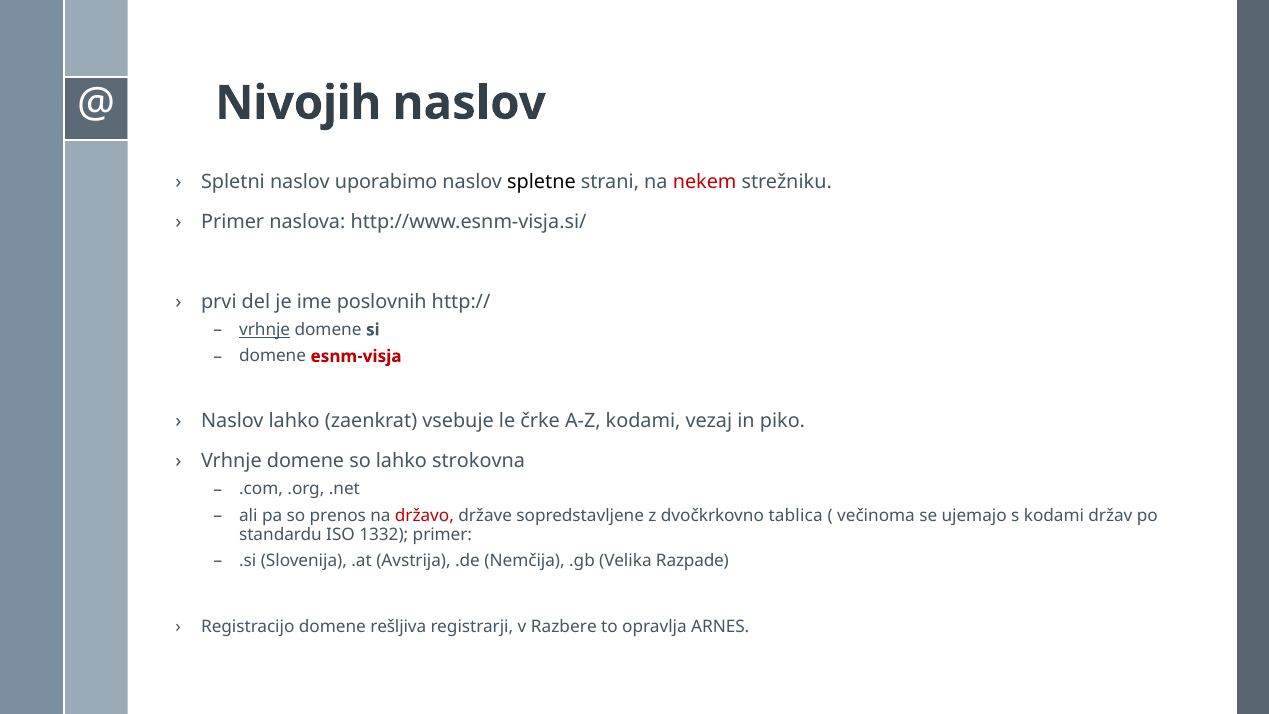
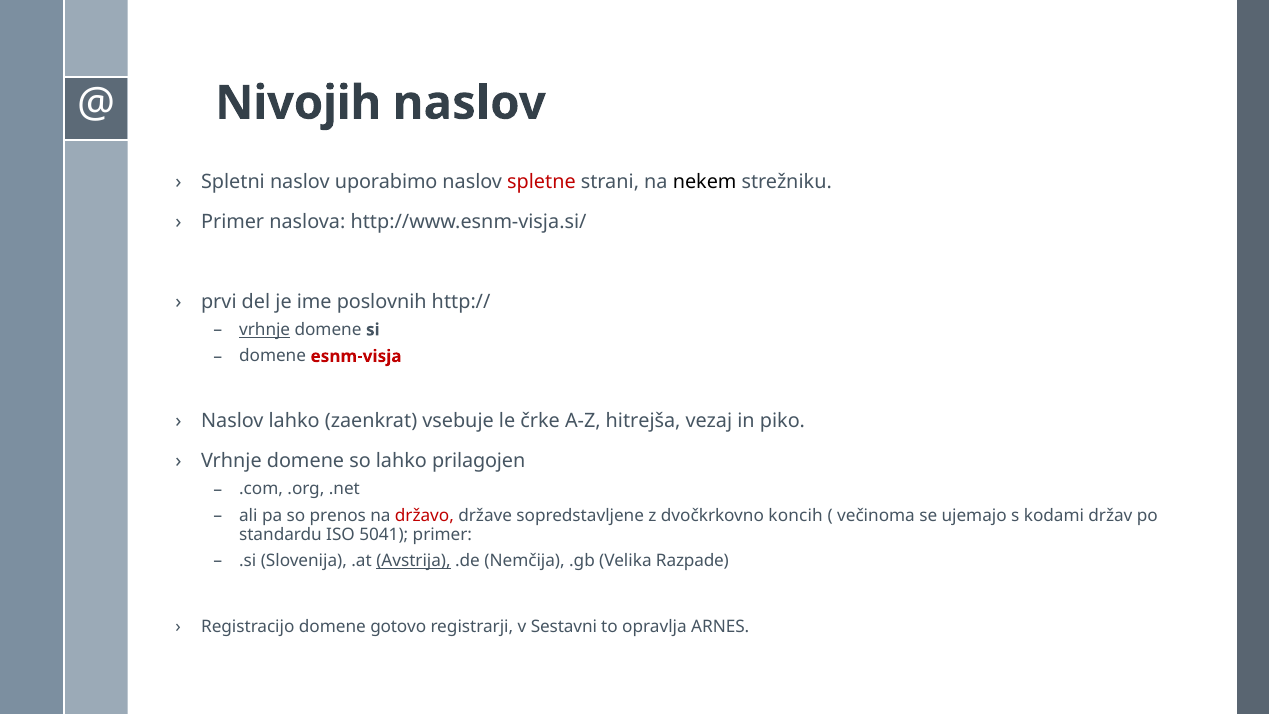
spletne colour: black -> red
nekem colour: red -> black
A-Z kodami: kodami -> hitrejša
strokovna: strokovna -> prilagojen
tablica: tablica -> koncih
1332: 1332 -> 5041
Avstrija underline: none -> present
rešljiva: rešljiva -> gotovo
Razbere: Razbere -> Sestavni
